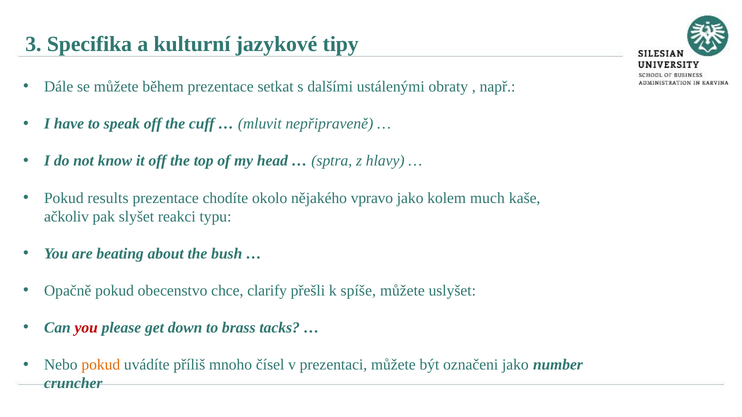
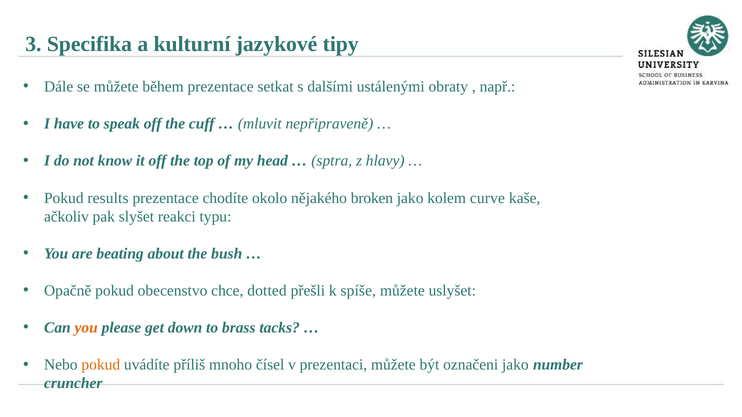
vpravo: vpravo -> broken
much: much -> curve
clarify: clarify -> dotted
you at (86, 328) colour: red -> orange
